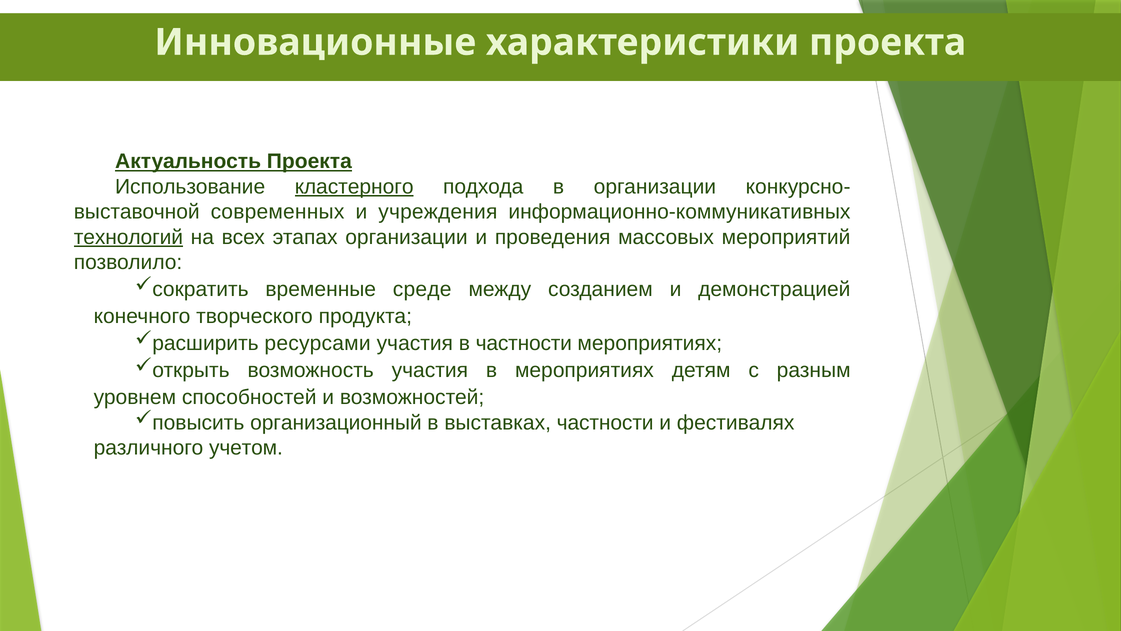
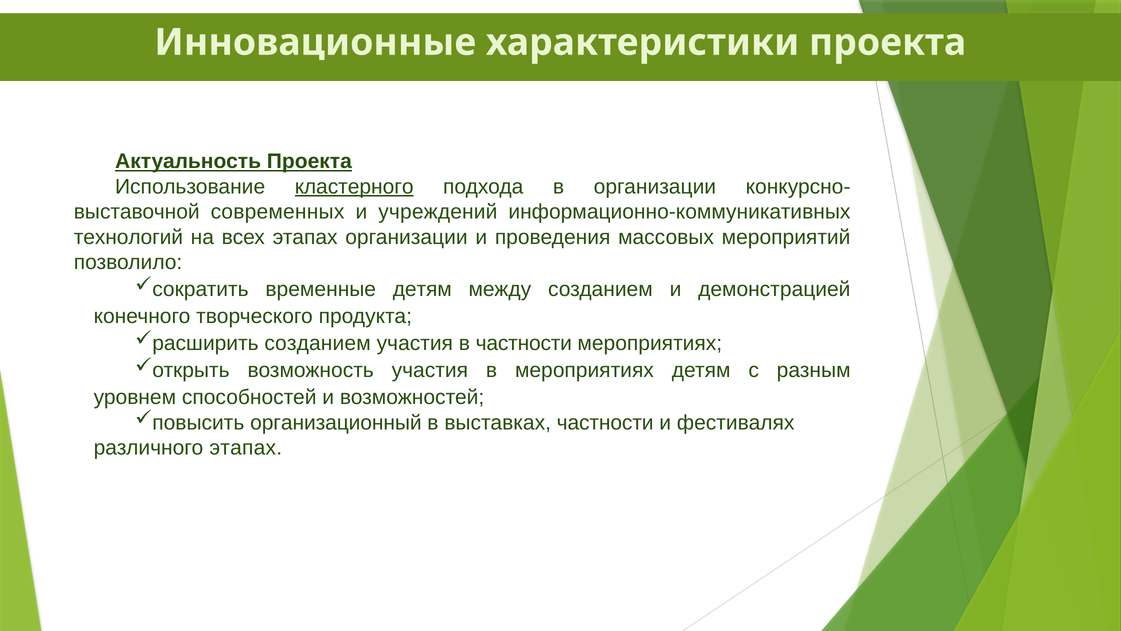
учреждения: учреждения -> учреждений
технологий underline: present -> none
временные среде: среде -> детям
ресурсами at (318, 343): ресурсами -> созданием
различного учетом: учетом -> этапах
